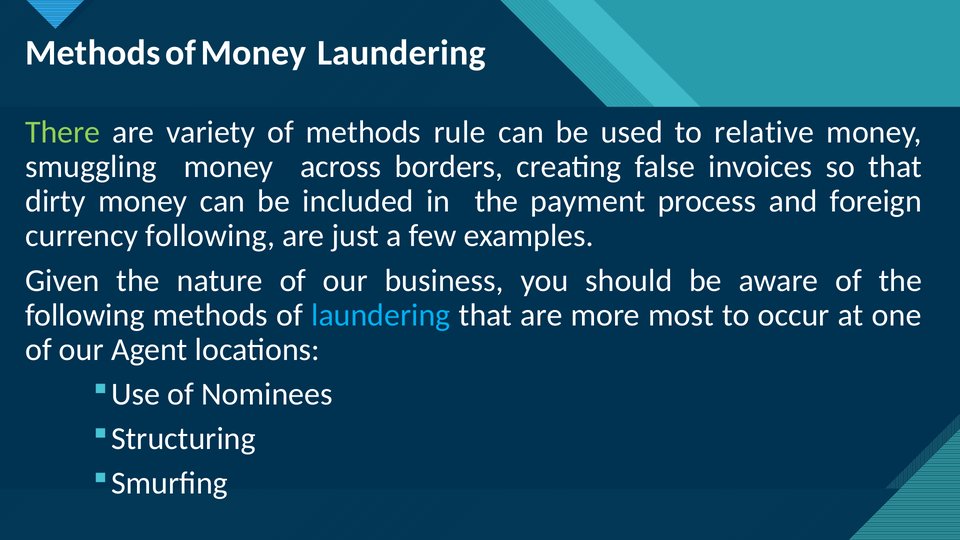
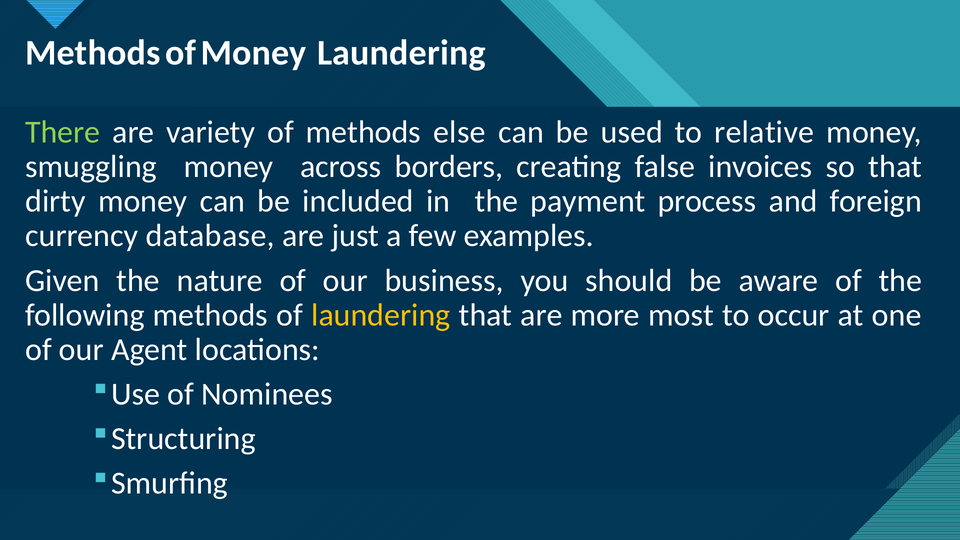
rule: rule -> else
currency following: following -> database
laundering at (381, 315) colour: light blue -> yellow
